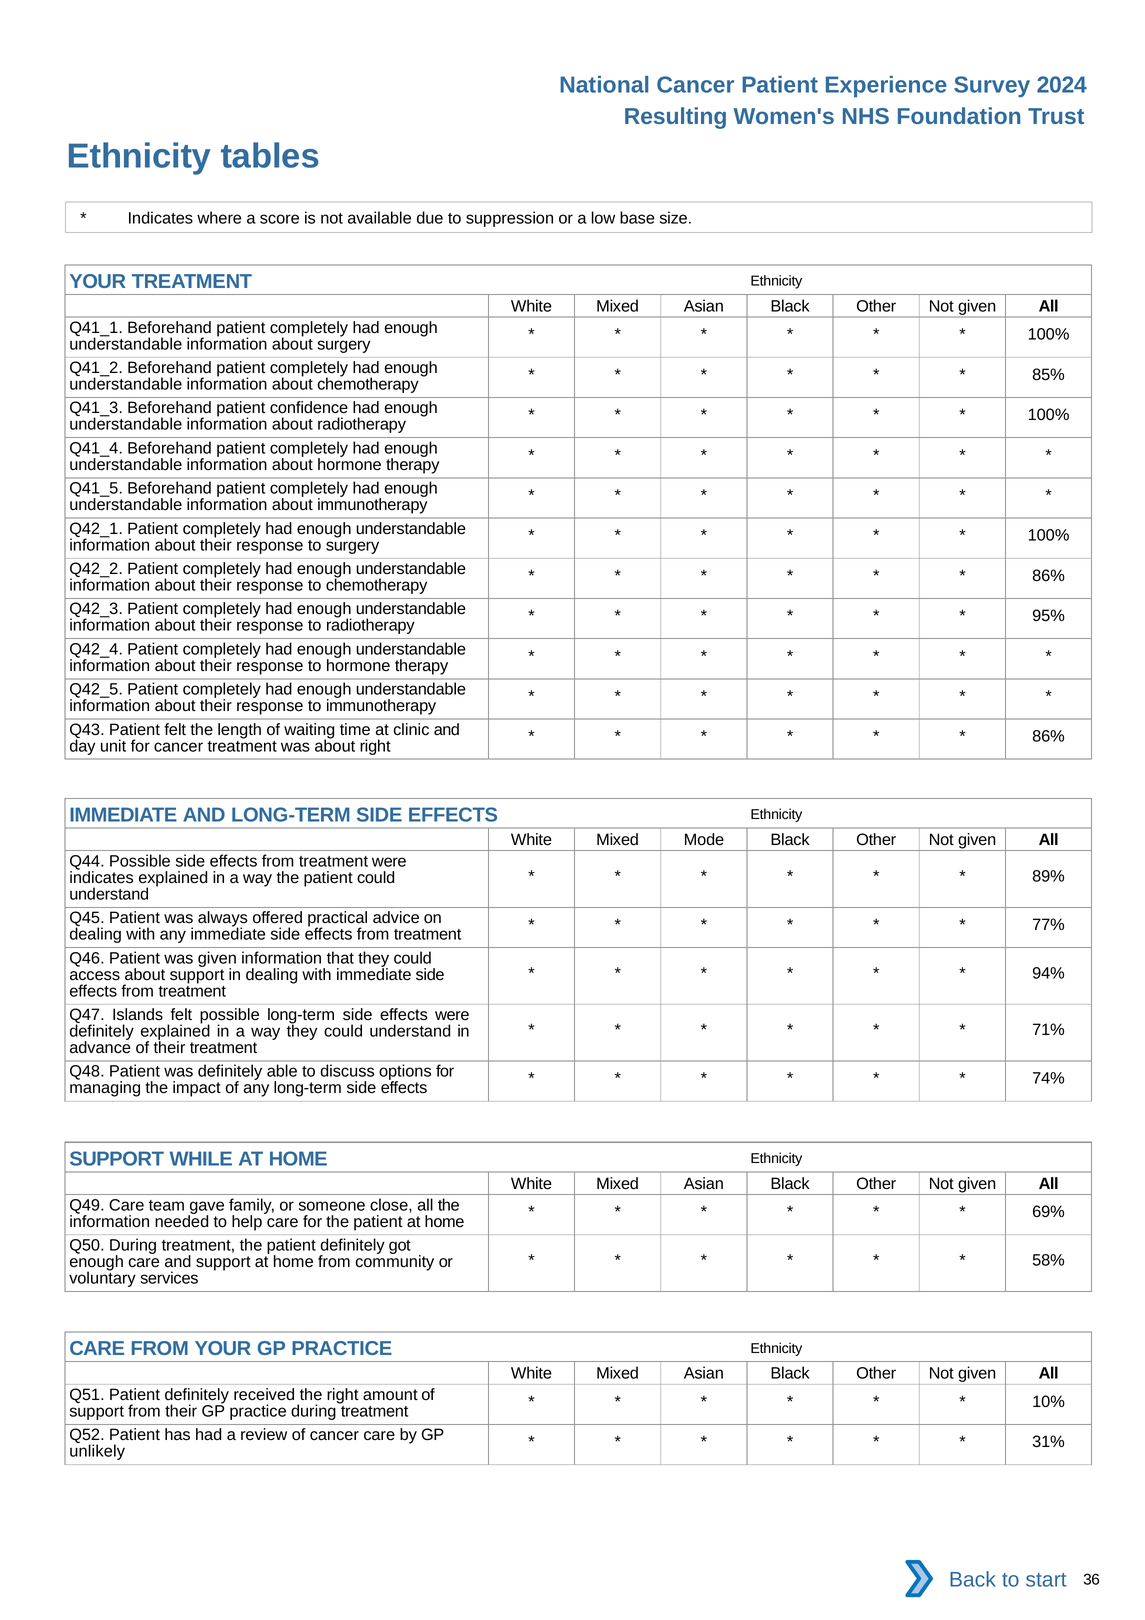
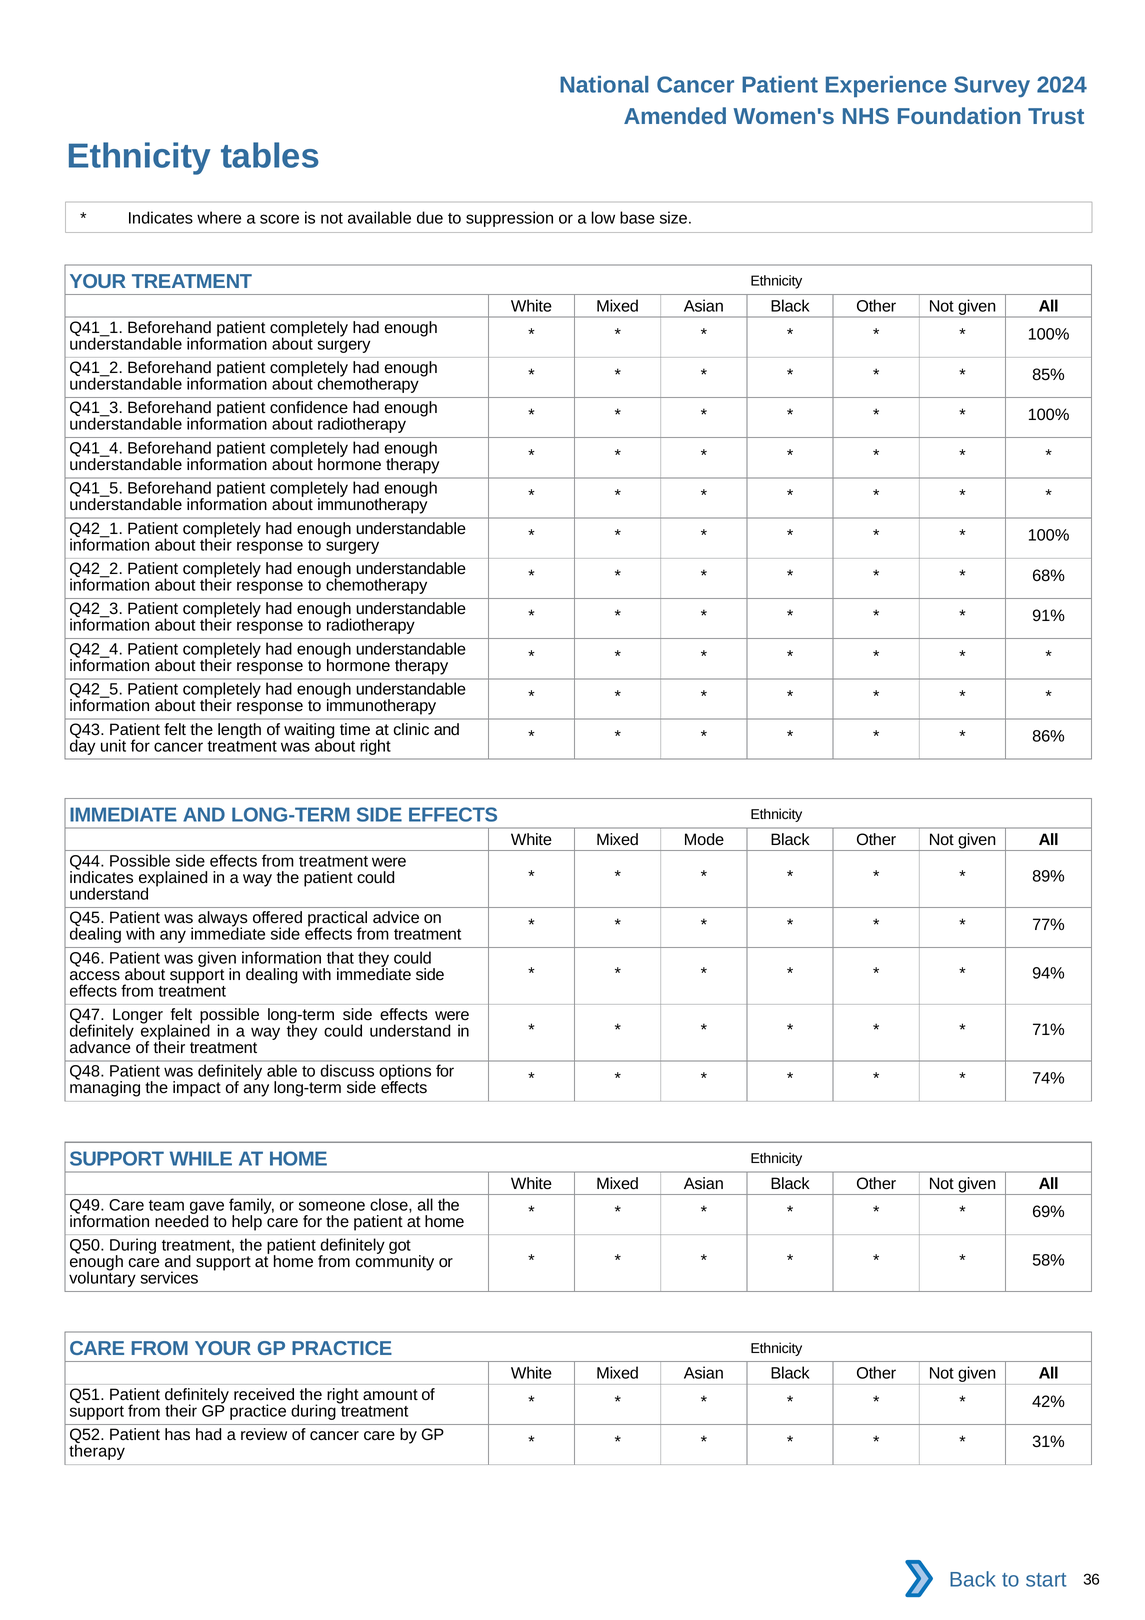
Resulting: Resulting -> Amended
86% at (1048, 576): 86% -> 68%
95%: 95% -> 91%
Islands: Islands -> Longer
10%: 10% -> 42%
unlikely at (97, 1452): unlikely -> therapy
